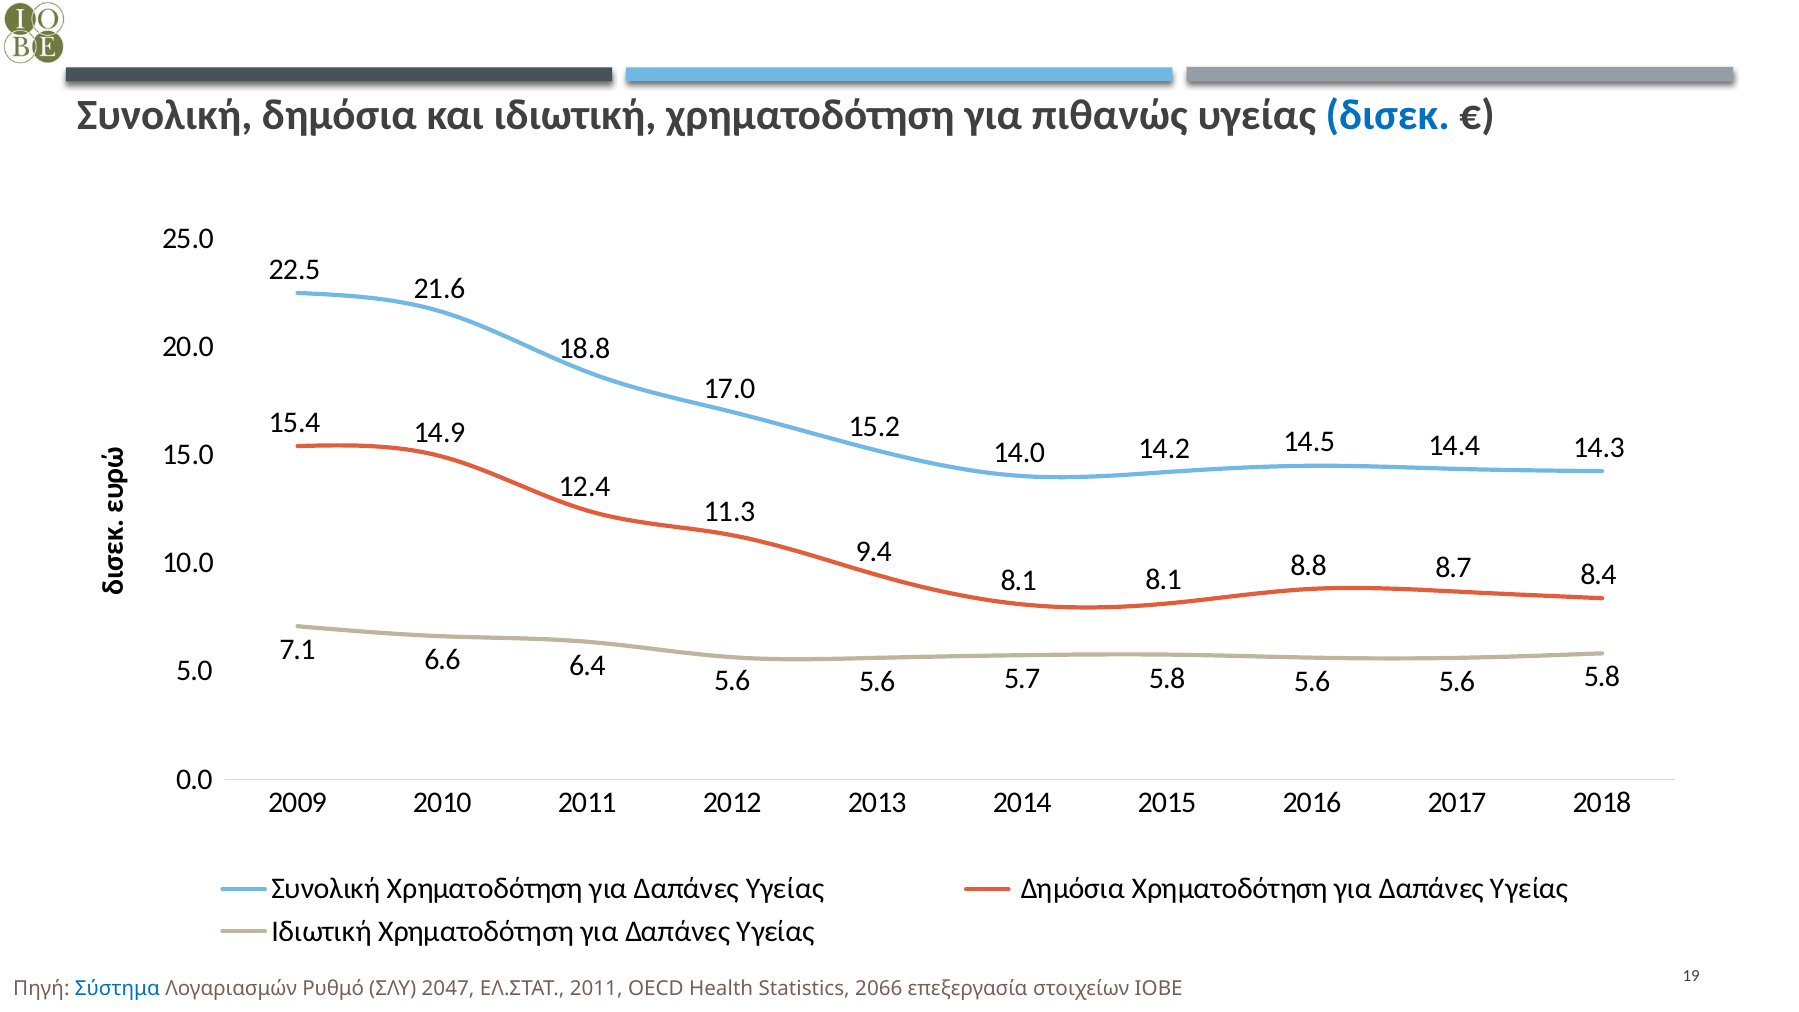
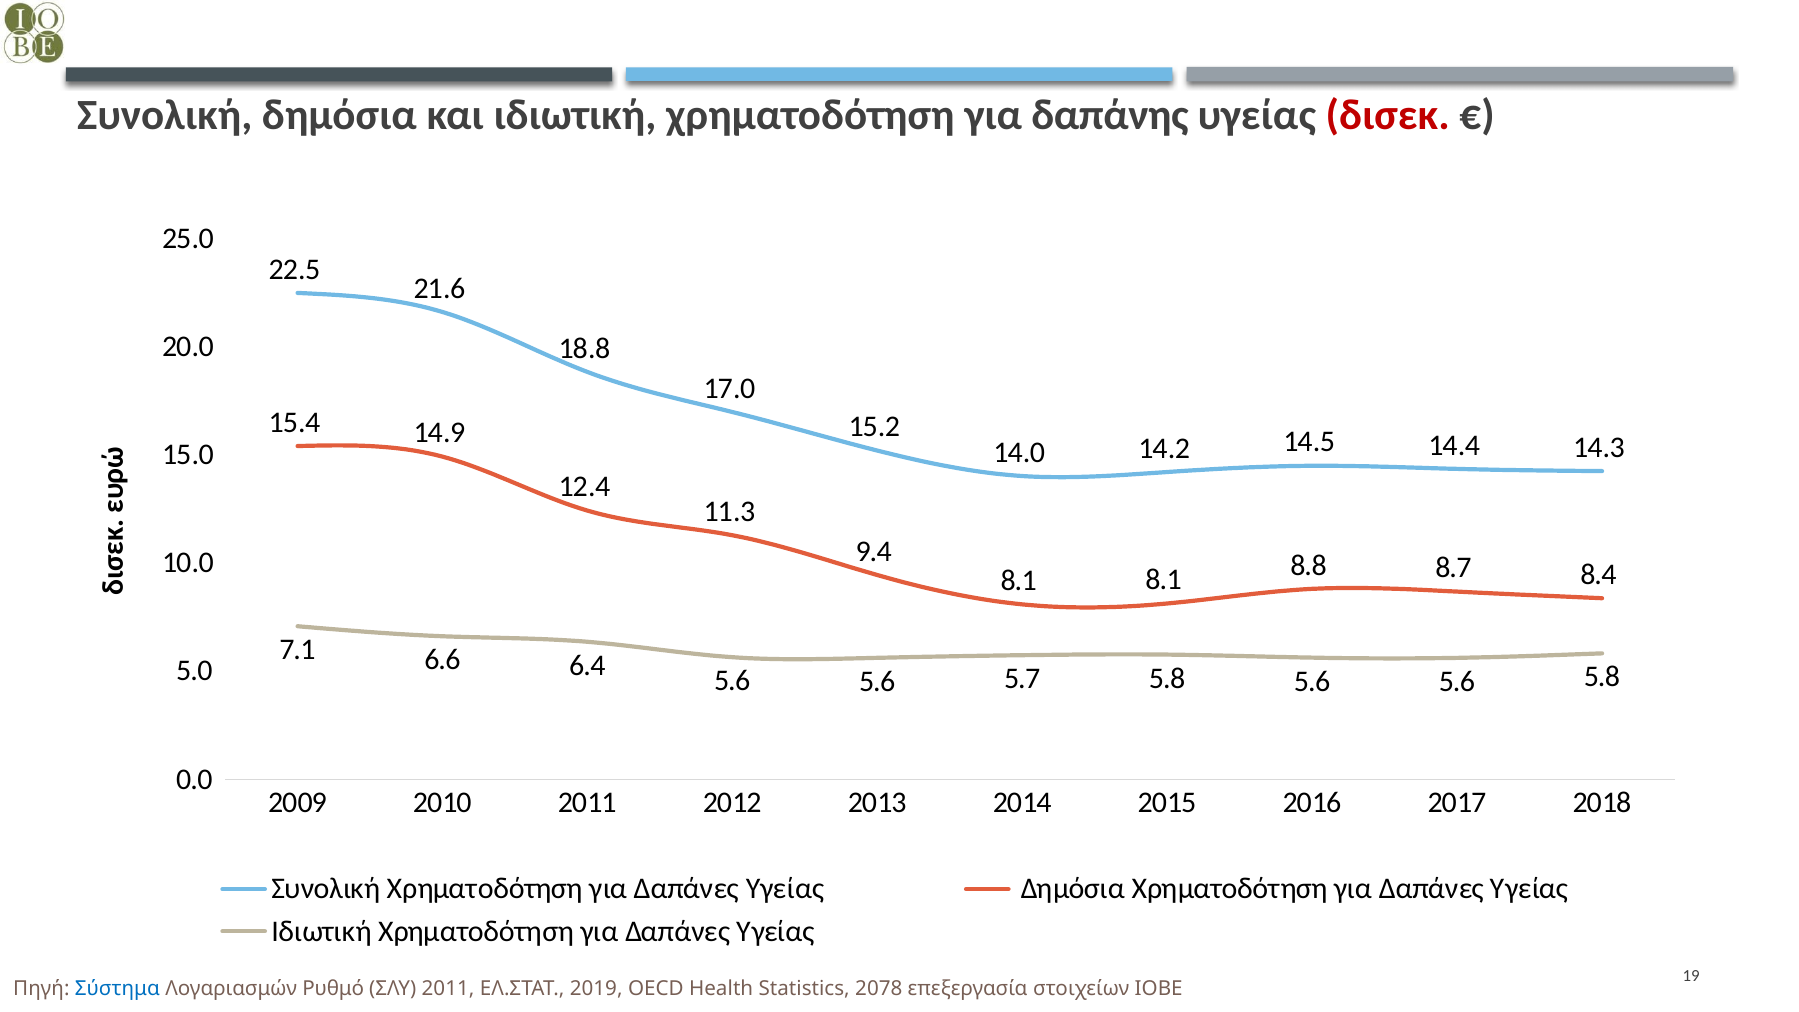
πιθανώς: πιθανώς -> δαπάνης
δισεκ colour: blue -> red
ΣΛΥ 2047: 2047 -> 2011
ΕΛ.ΣΤΑΤ 2011: 2011 -> 2019
2066: 2066 -> 2078
